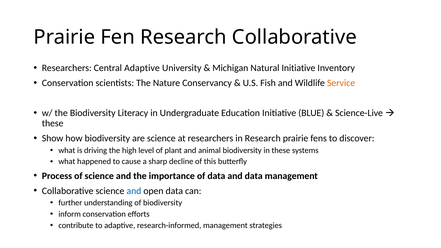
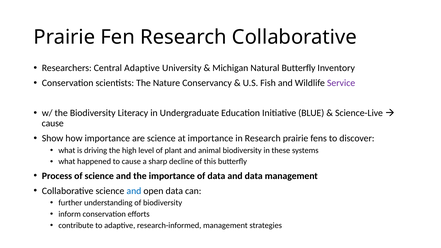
Natural Initiative: Initiative -> Butterfly
Service colour: orange -> purple
these at (53, 123): these -> cause
how biodiversity: biodiversity -> importance
at researchers: researchers -> importance
